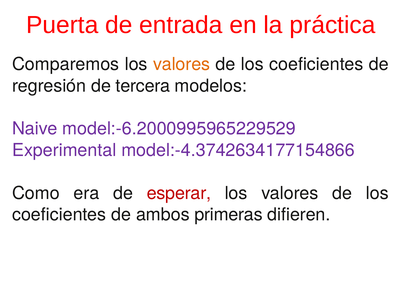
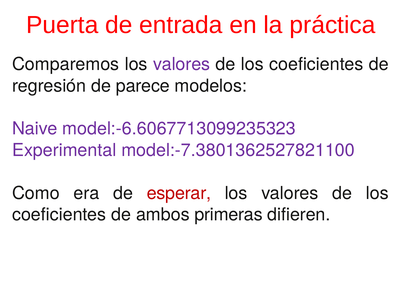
valores at (182, 64) colour: orange -> purple
tercera: tercera -> parece
model:-6.2000995965229529: model:-6.2000995965229529 -> model:-6.6067713099235323
model:-4.3742634177154866: model:-4.3742634177154866 -> model:-7.3801362527821100
